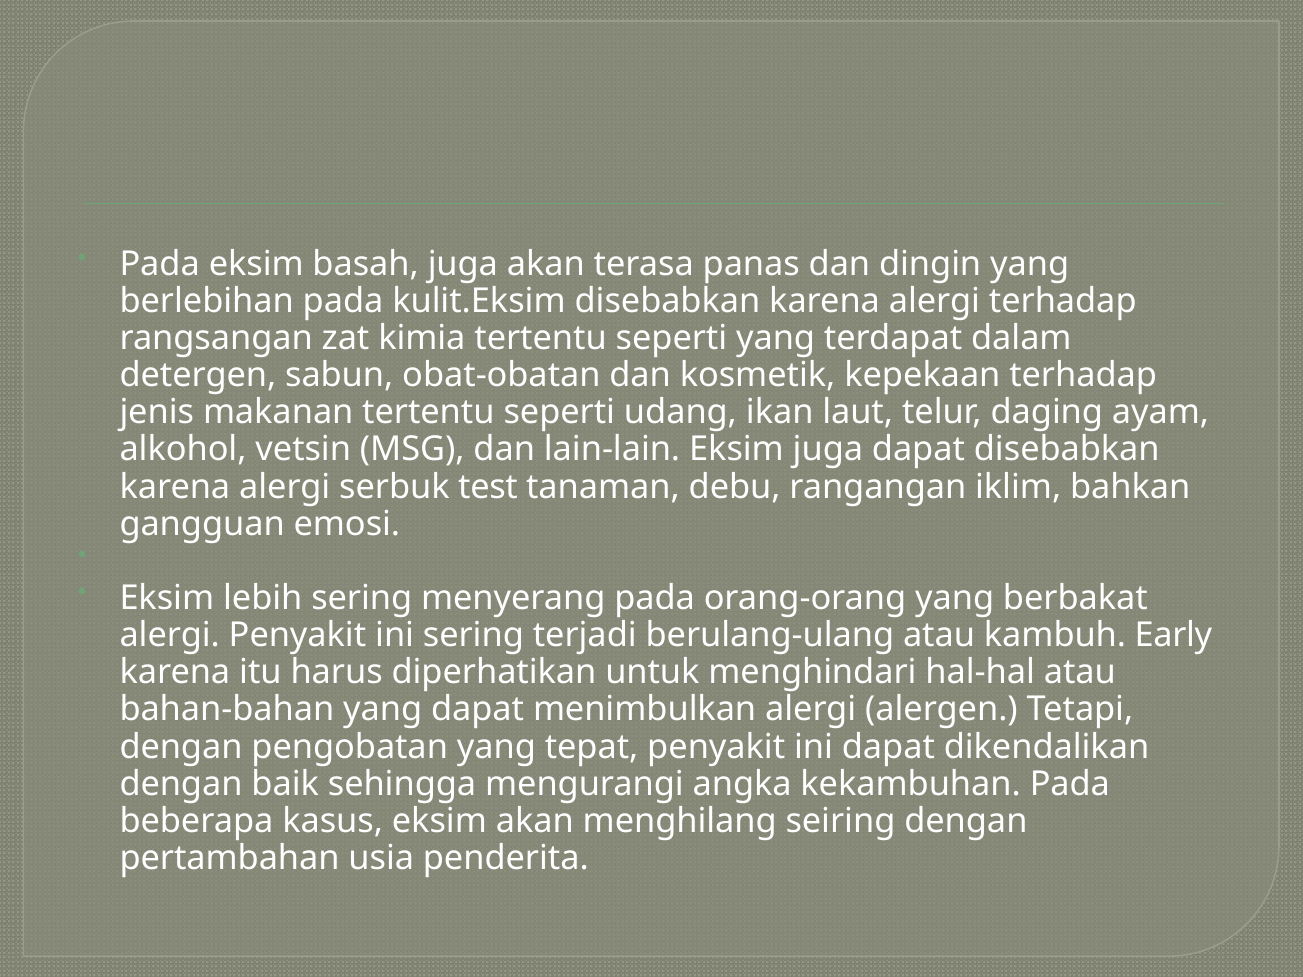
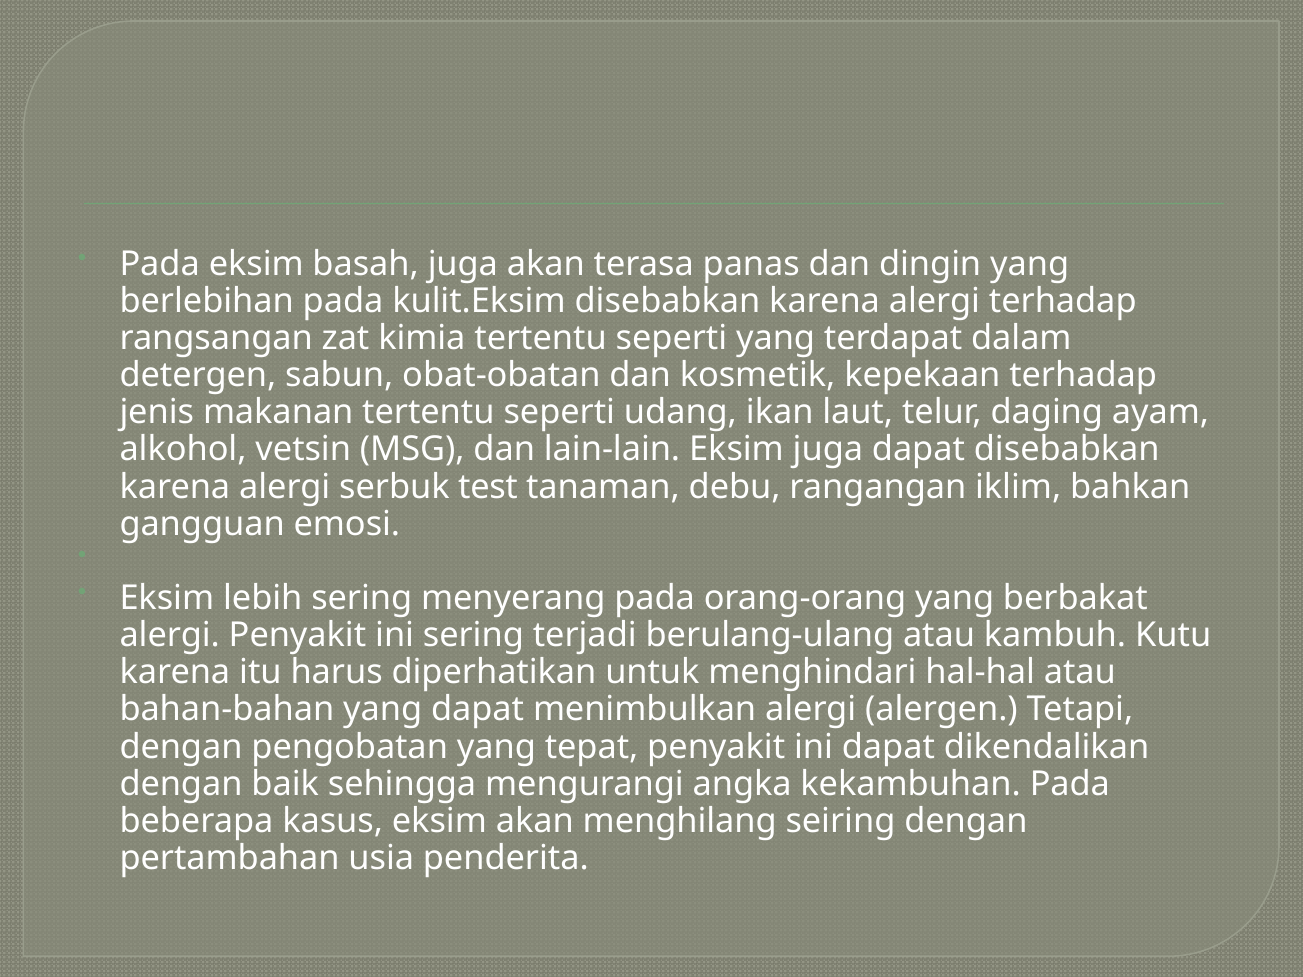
Early: Early -> Kutu
